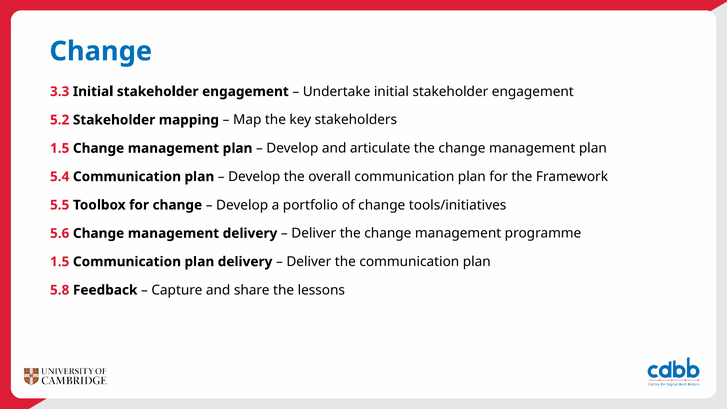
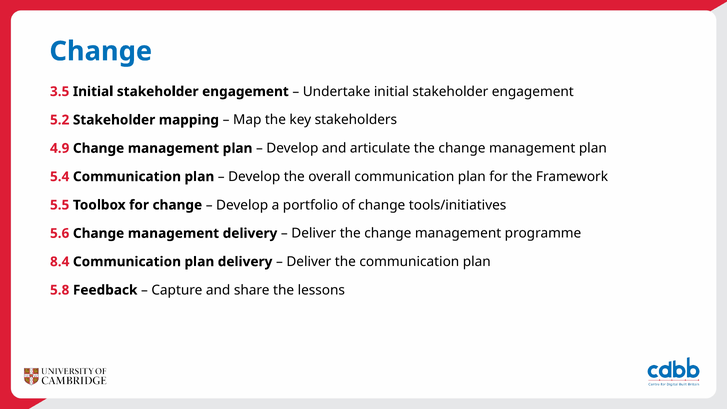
3.3: 3.3 -> 3.5
1.5 at (60, 148): 1.5 -> 4.9
1.5 at (60, 262): 1.5 -> 8.4
